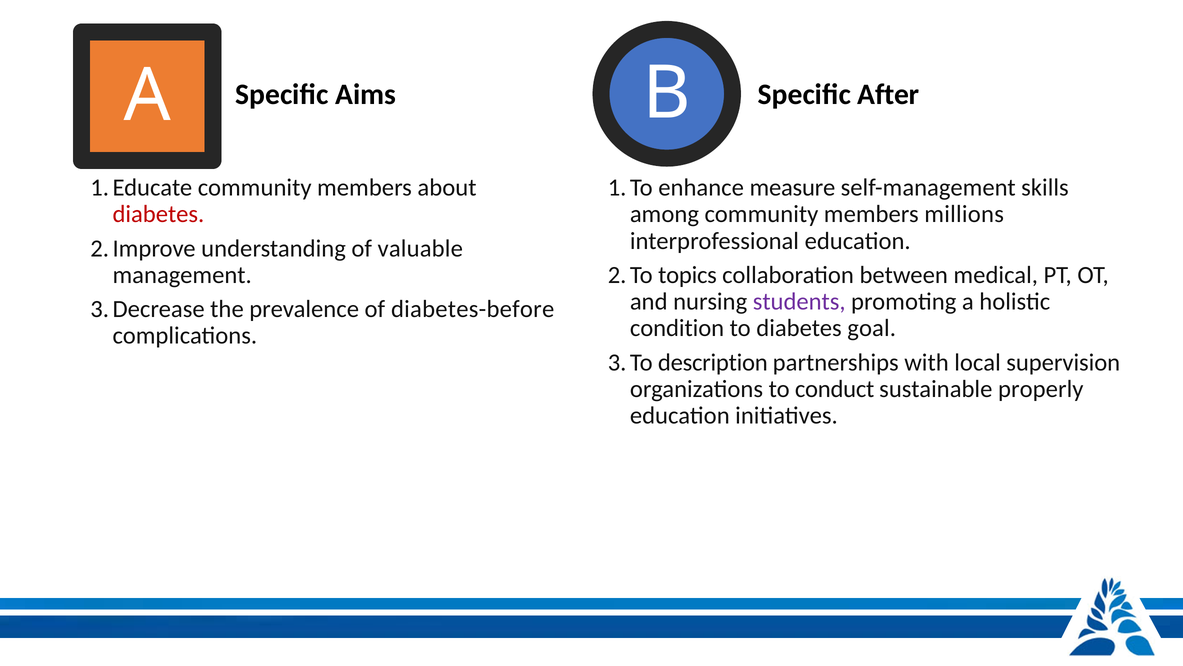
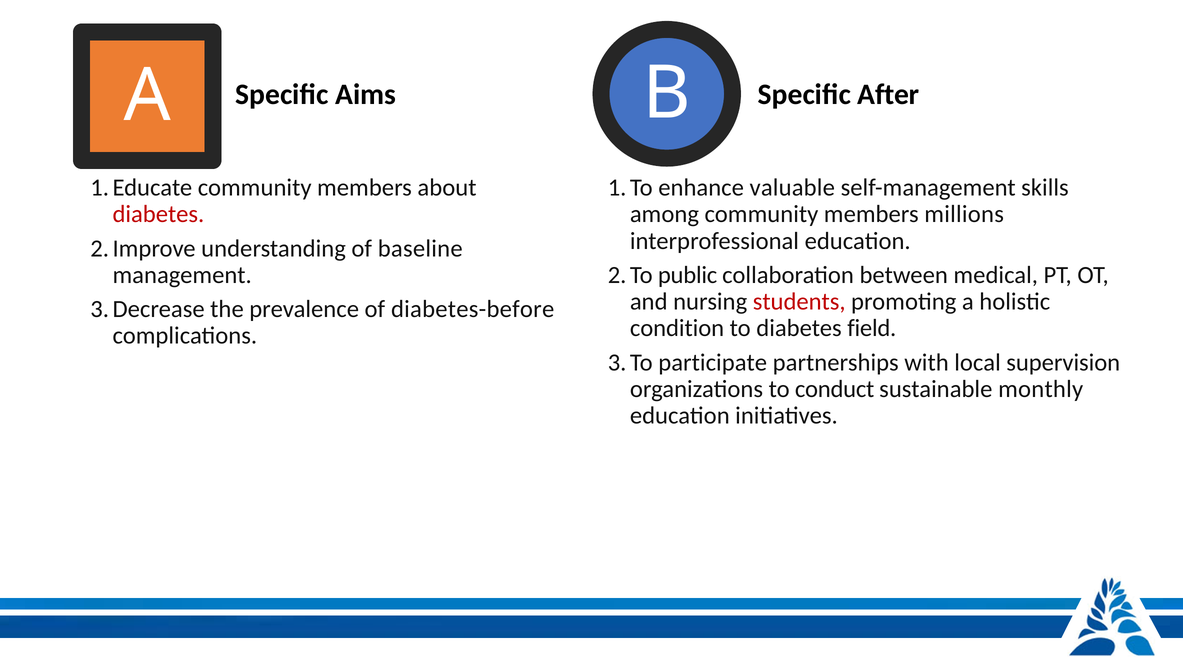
measure: measure -> valuable
valuable: valuable -> baseline
topics: topics -> public
students colour: purple -> red
goal: goal -> field
description: description -> participate
properly: properly -> monthly
